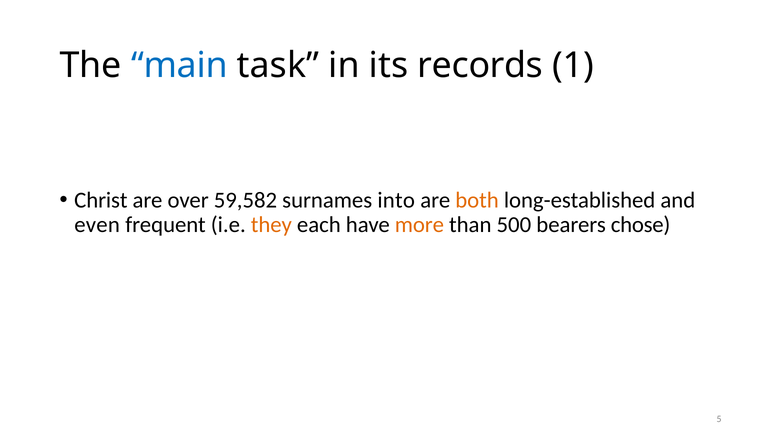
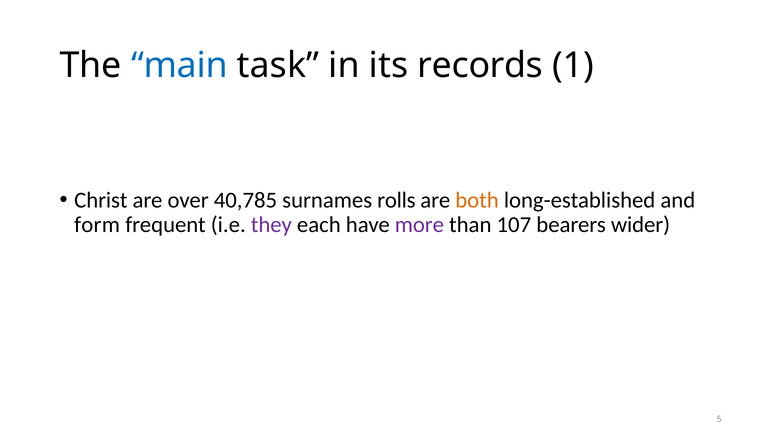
59,582: 59,582 -> 40,785
into: into -> rolls
even: even -> form
they colour: orange -> purple
more colour: orange -> purple
500: 500 -> 107
chose: chose -> wider
